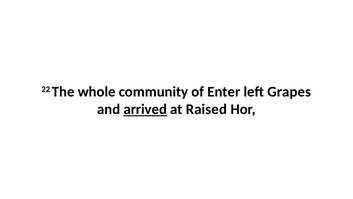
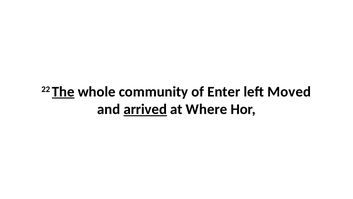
The underline: none -> present
Grapes: Grapes -> Moved
Raised: Raised -> Where
